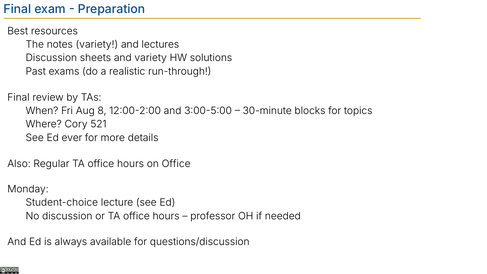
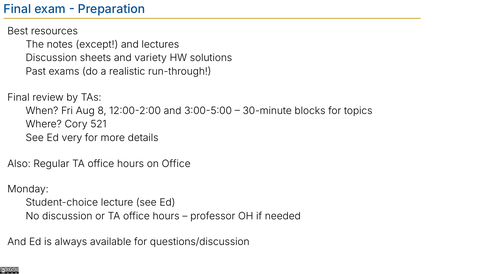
notes variety: variety -> except
ever: ever -> very
